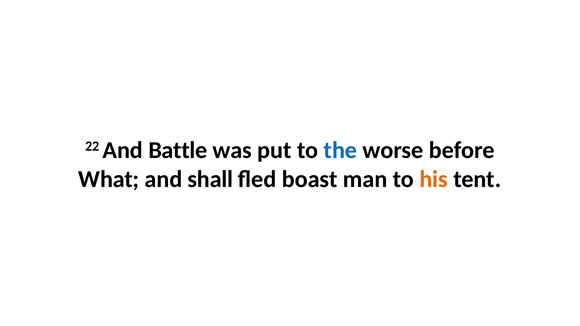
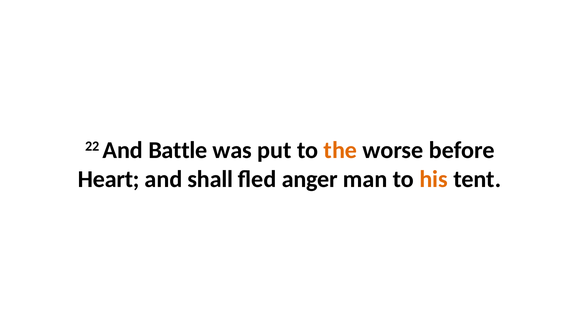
the colour: blue -> orange
What: What -> Heart
boast: boast -> anger
